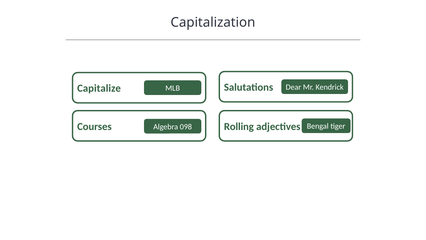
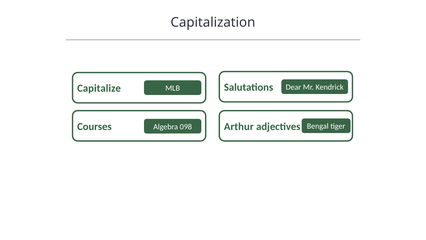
Rolling: Rolling -> Arthur
